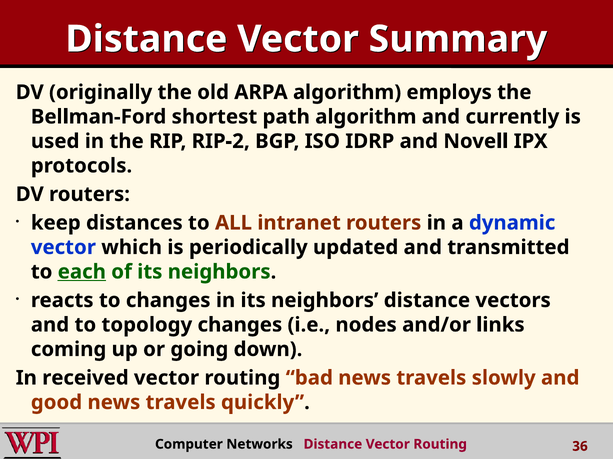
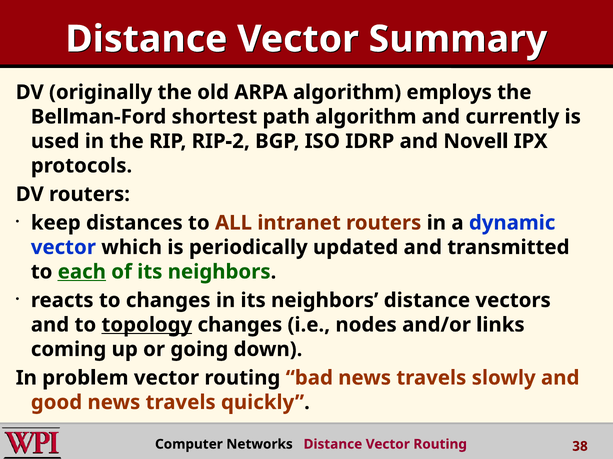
topology underline: none -> present
received: received -> problem
36: 36 -> 38
